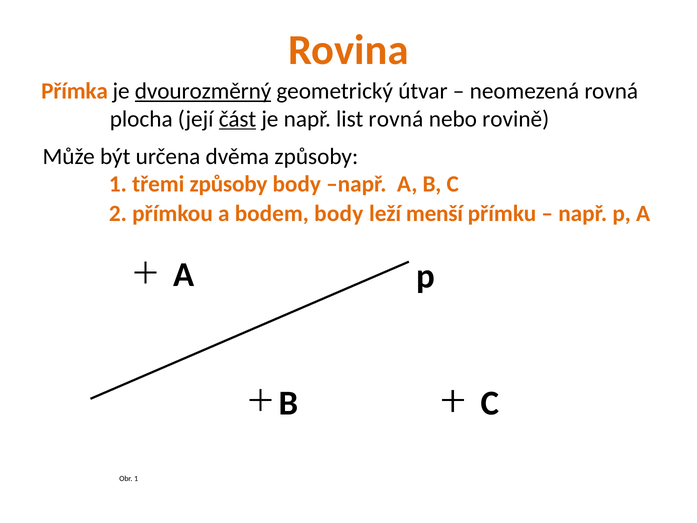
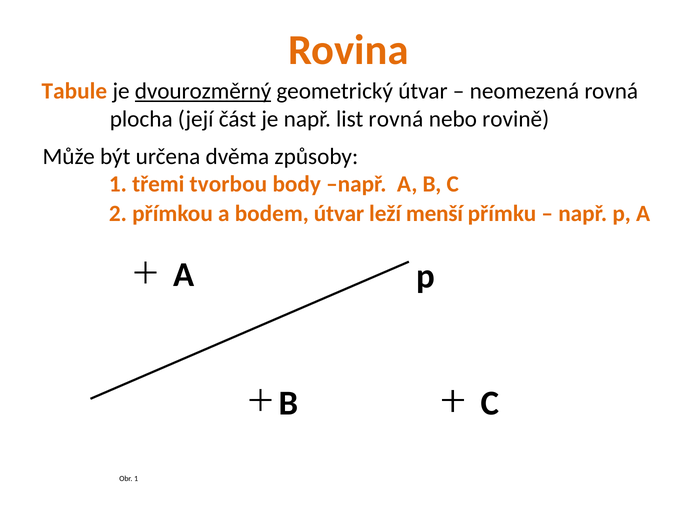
Přímka: Přímka -> Tabule
část underline: present -> none
třemi způsoby: způsoby -> tvorbou
bodem body: body -> útvar
